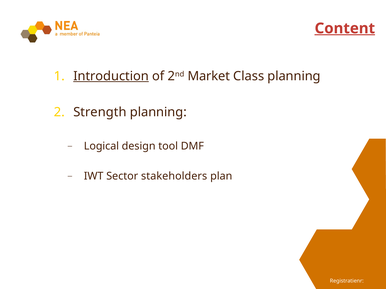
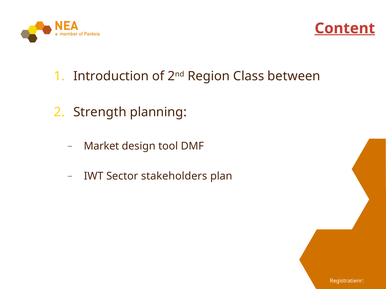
Introduction underline: present -> none
Market: Market -> Region
Class planning: planning -> between
Logical: Logical -> Market
